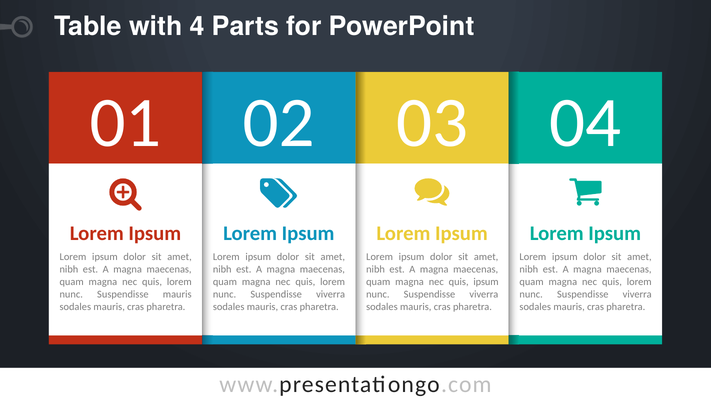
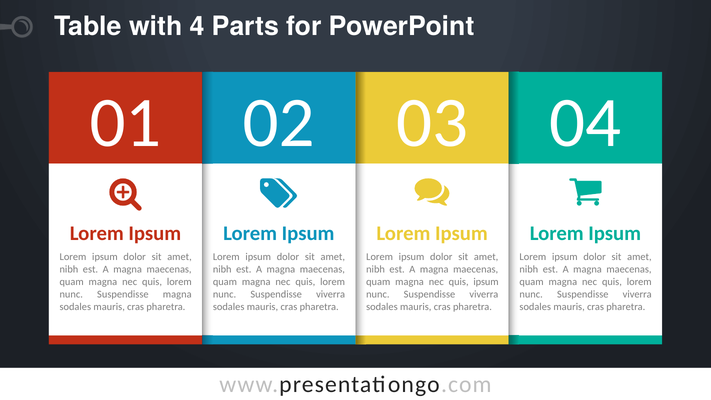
Suspendisse mauris: mauris -> magna
